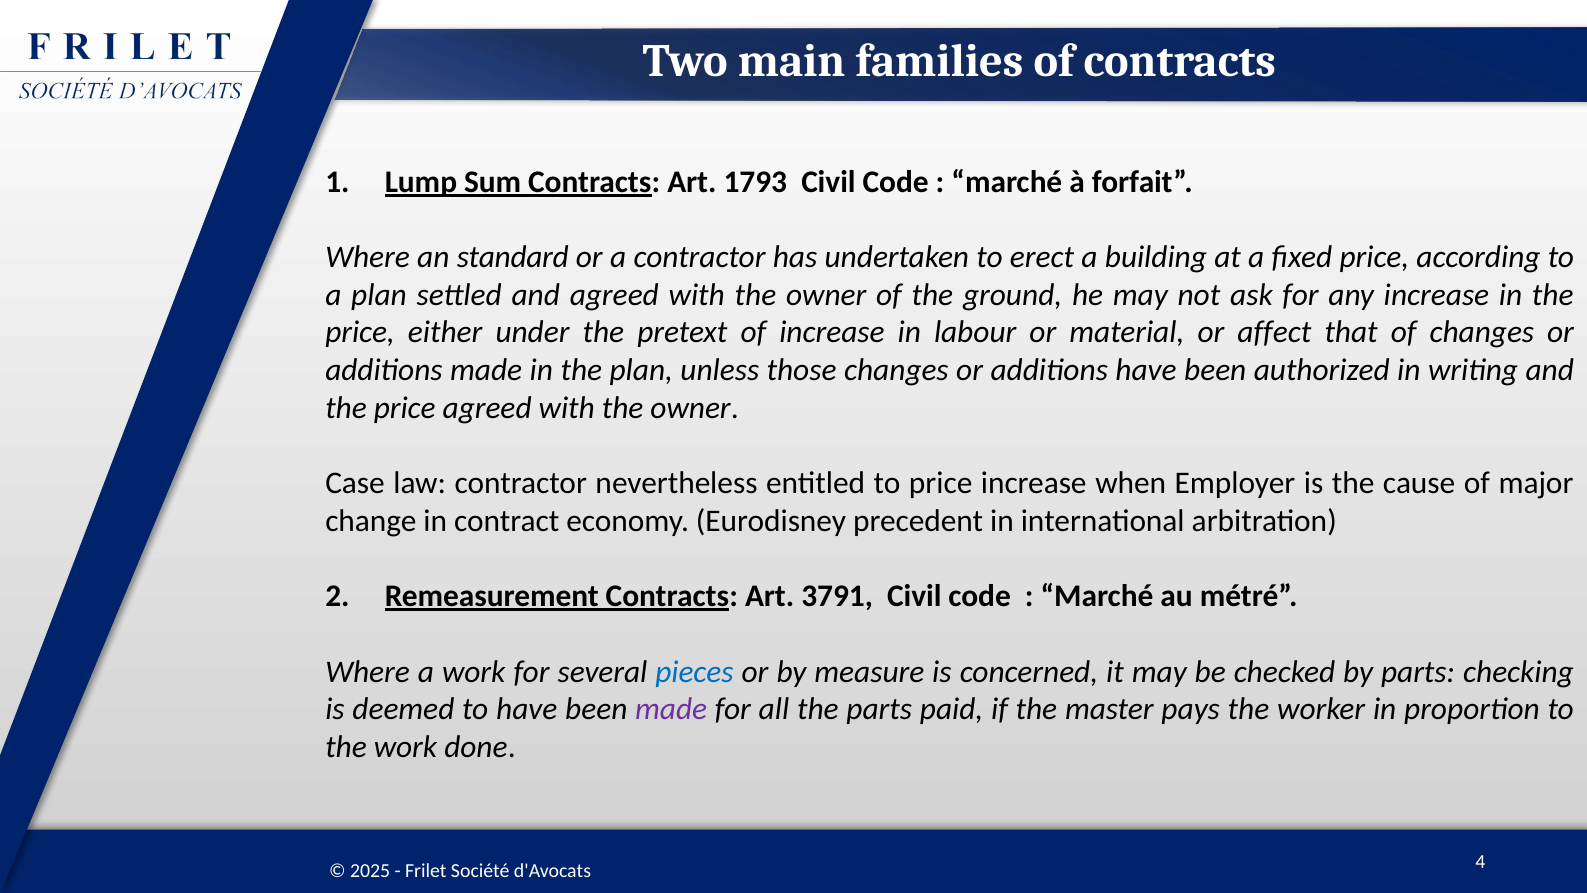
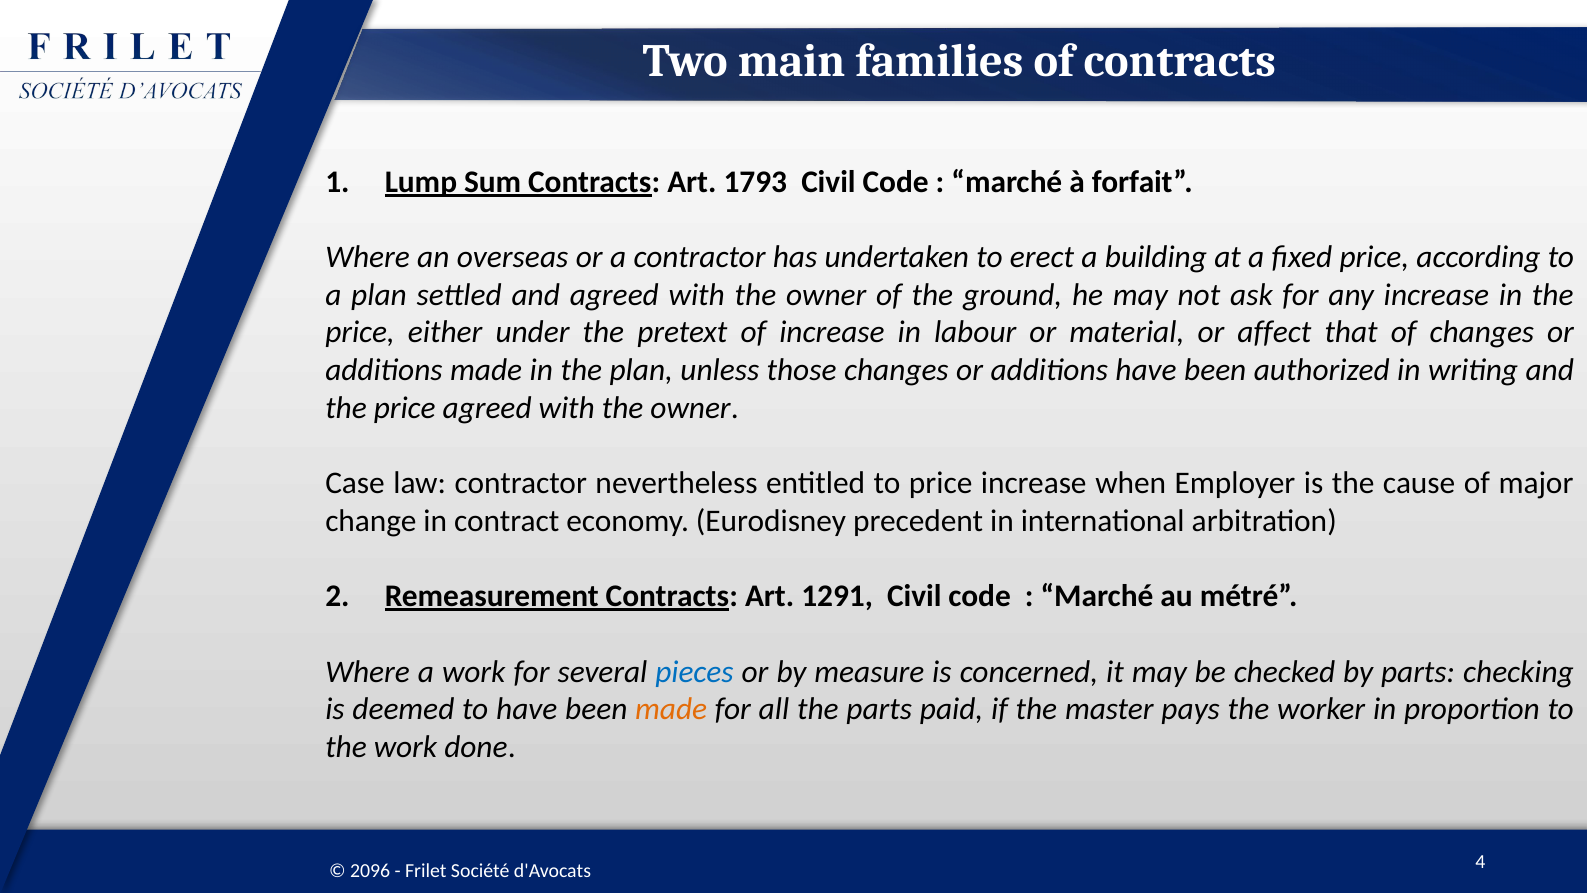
standard: standard -> overseas
3791: 3791 -> 1291
made at (671, 709) colour: purple -> orange
2025: 2025 -> 2096
